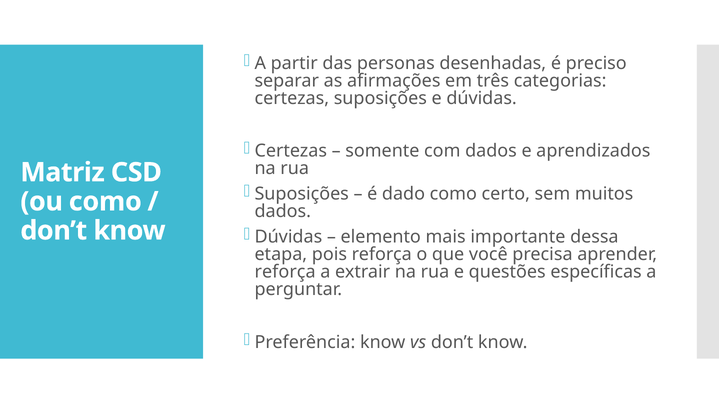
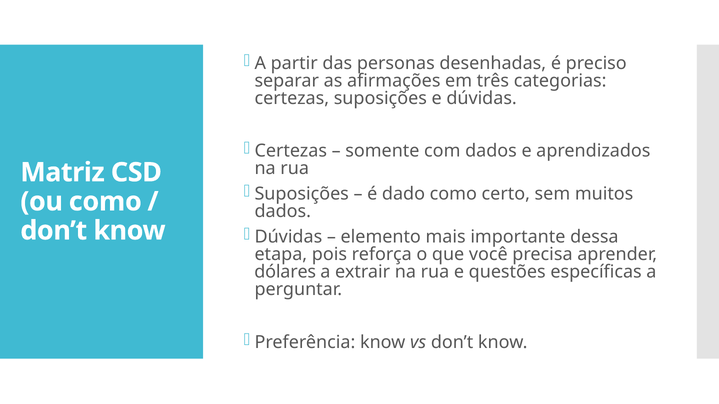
reforça at (285, 272): reforça -> dólares
